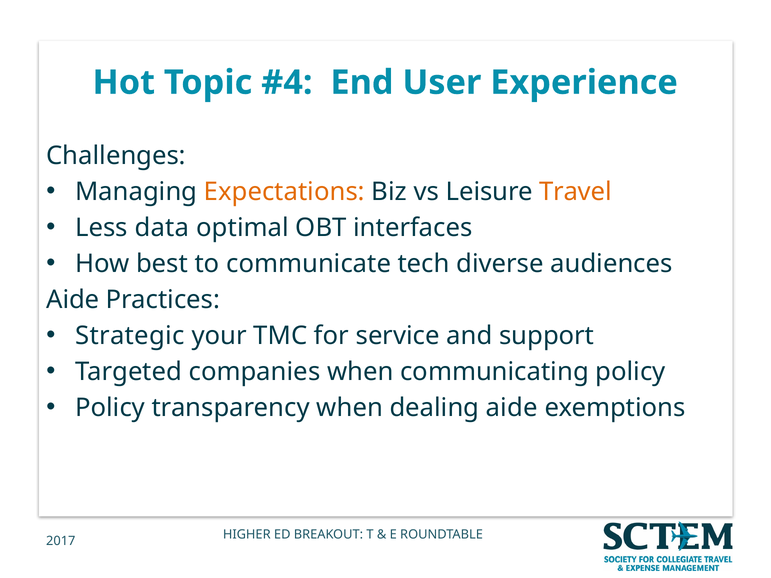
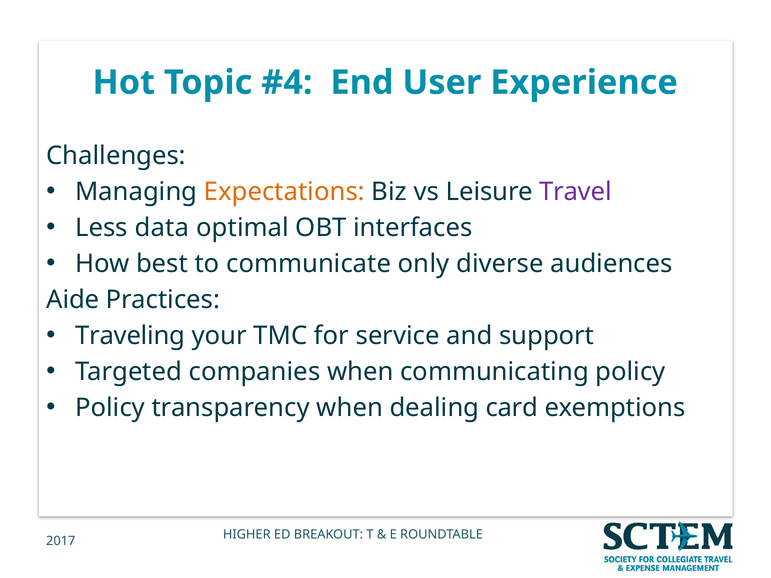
Travel colour: orange -> purple
tech: tech -> only
Strategic: Strategic -> Traveling
dealing aide: aide -> card
